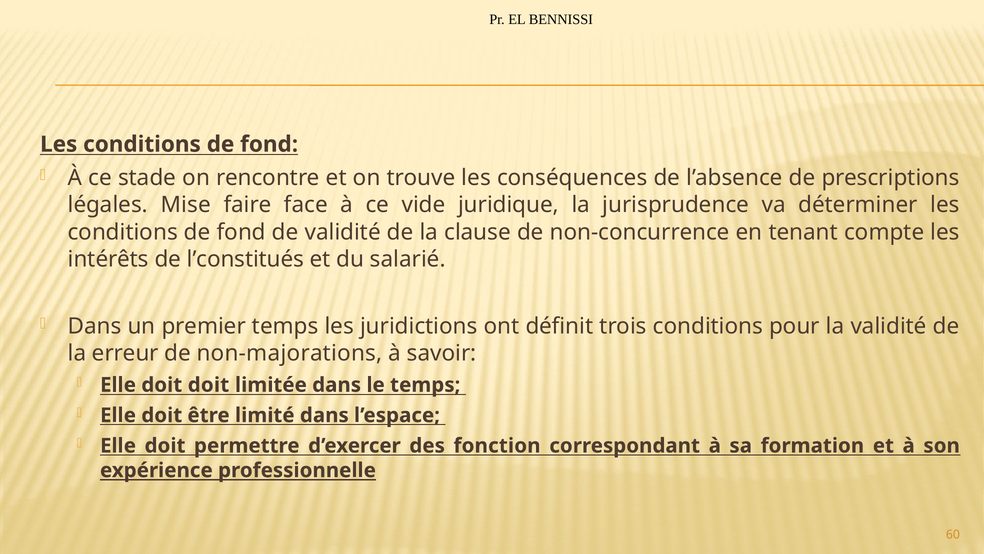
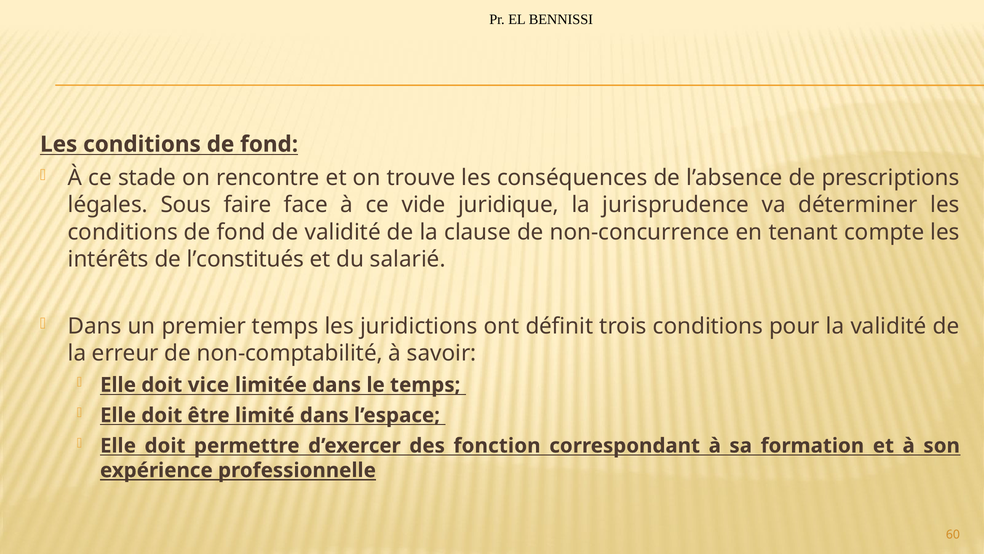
Mise: Mise -> Sous
non-majorations: non-majorations -> non-comptabilité
doit doit: doit -> vice
